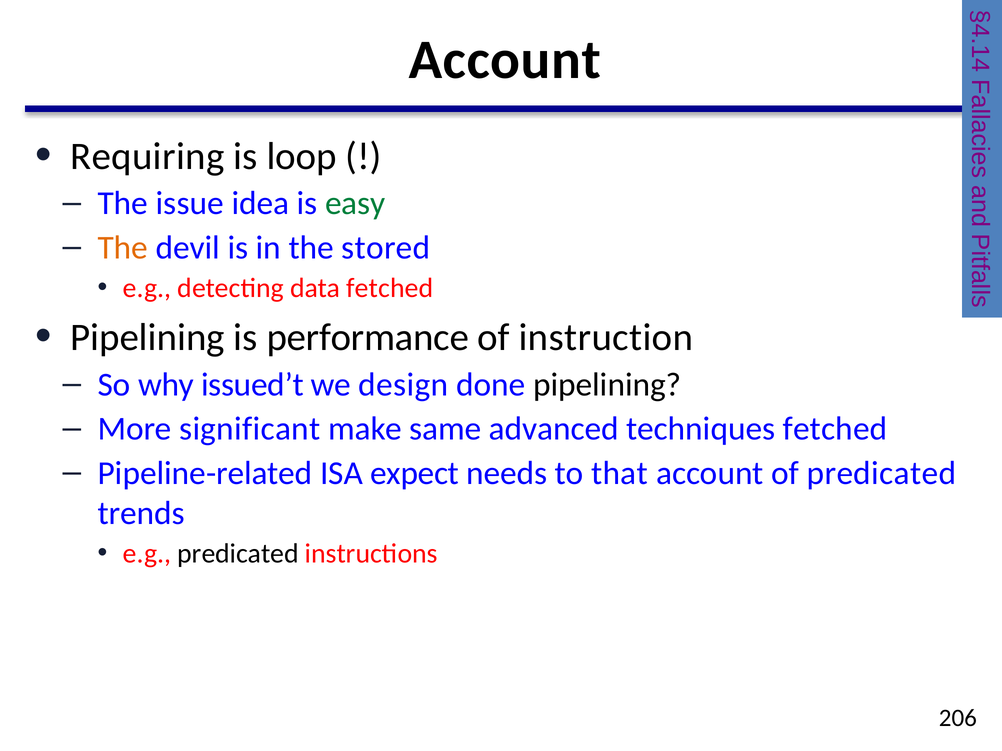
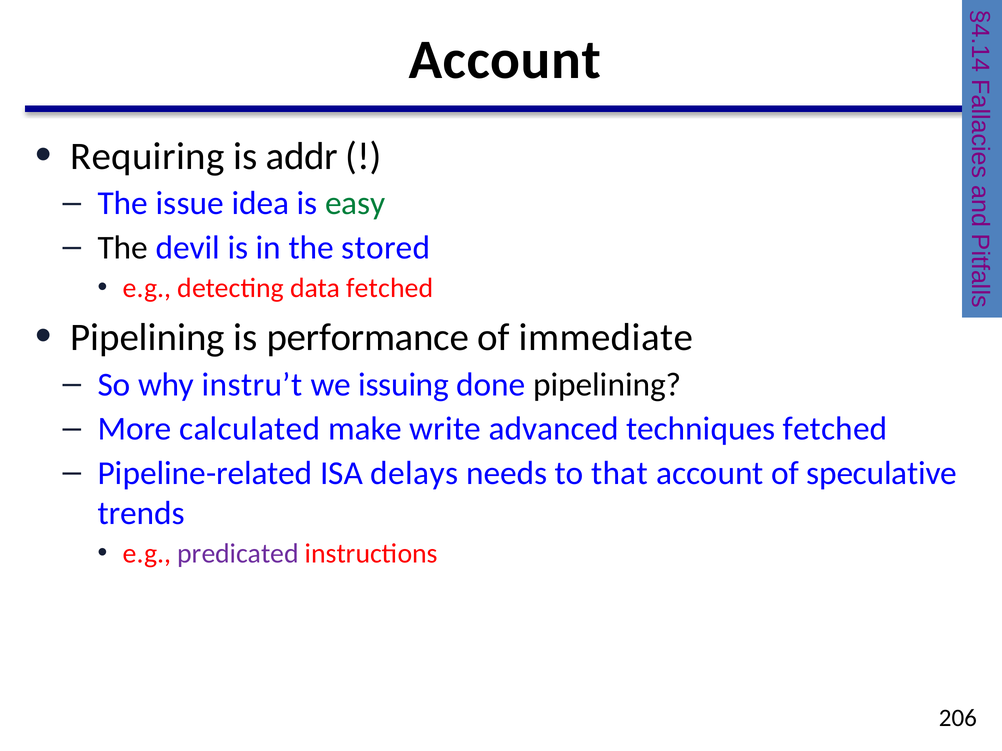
loop: loop -> addr
The at (123, 248) colour: orange -> black
instruction: instruction -> immediate
issued’t: issued’t -> instru’t
design: design -> issuing
significant: significant -> calculated
same: same -> write
expect: expect -> delays
of predicated: predicated -> speculative
predicated at (238, 554) colour: black -> purple
